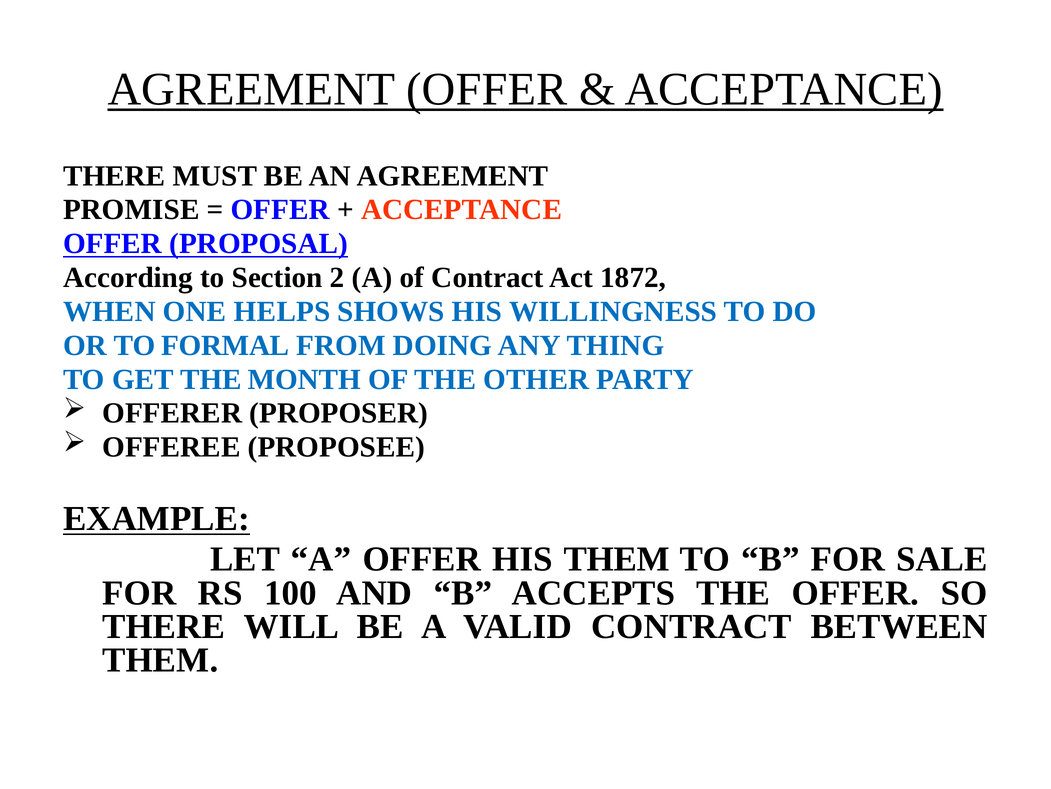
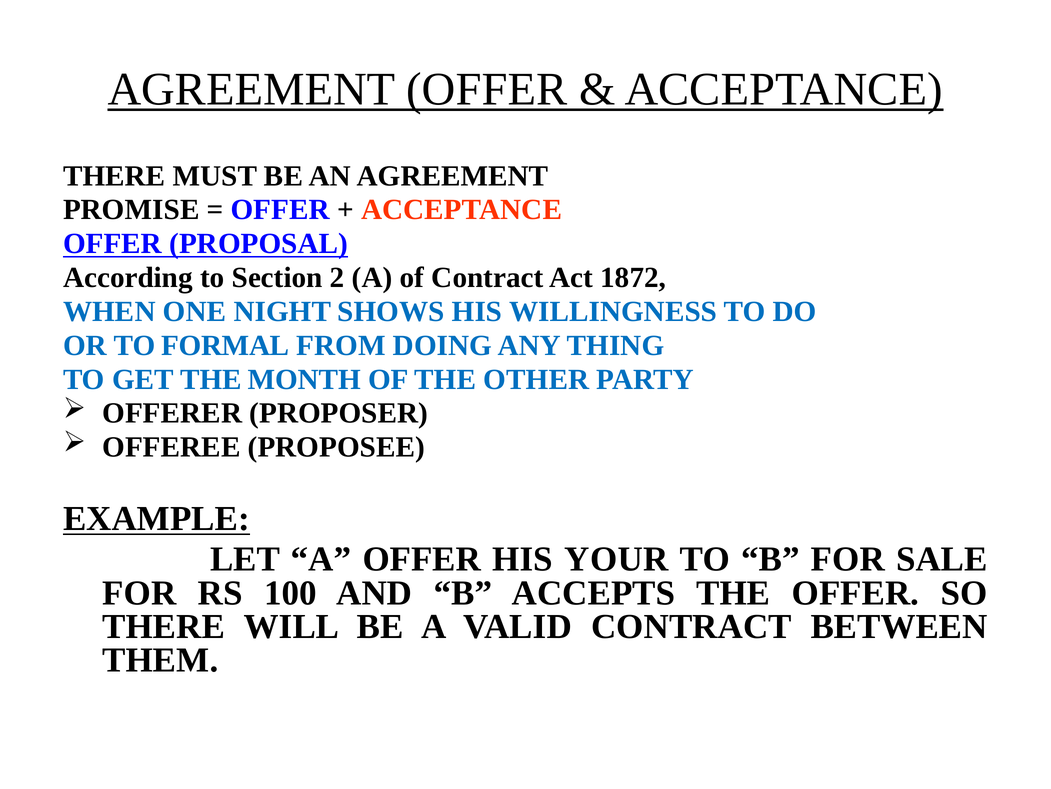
HELPS: HELPS -> NIGHT
HIS THEM: THEM -> YOUR
